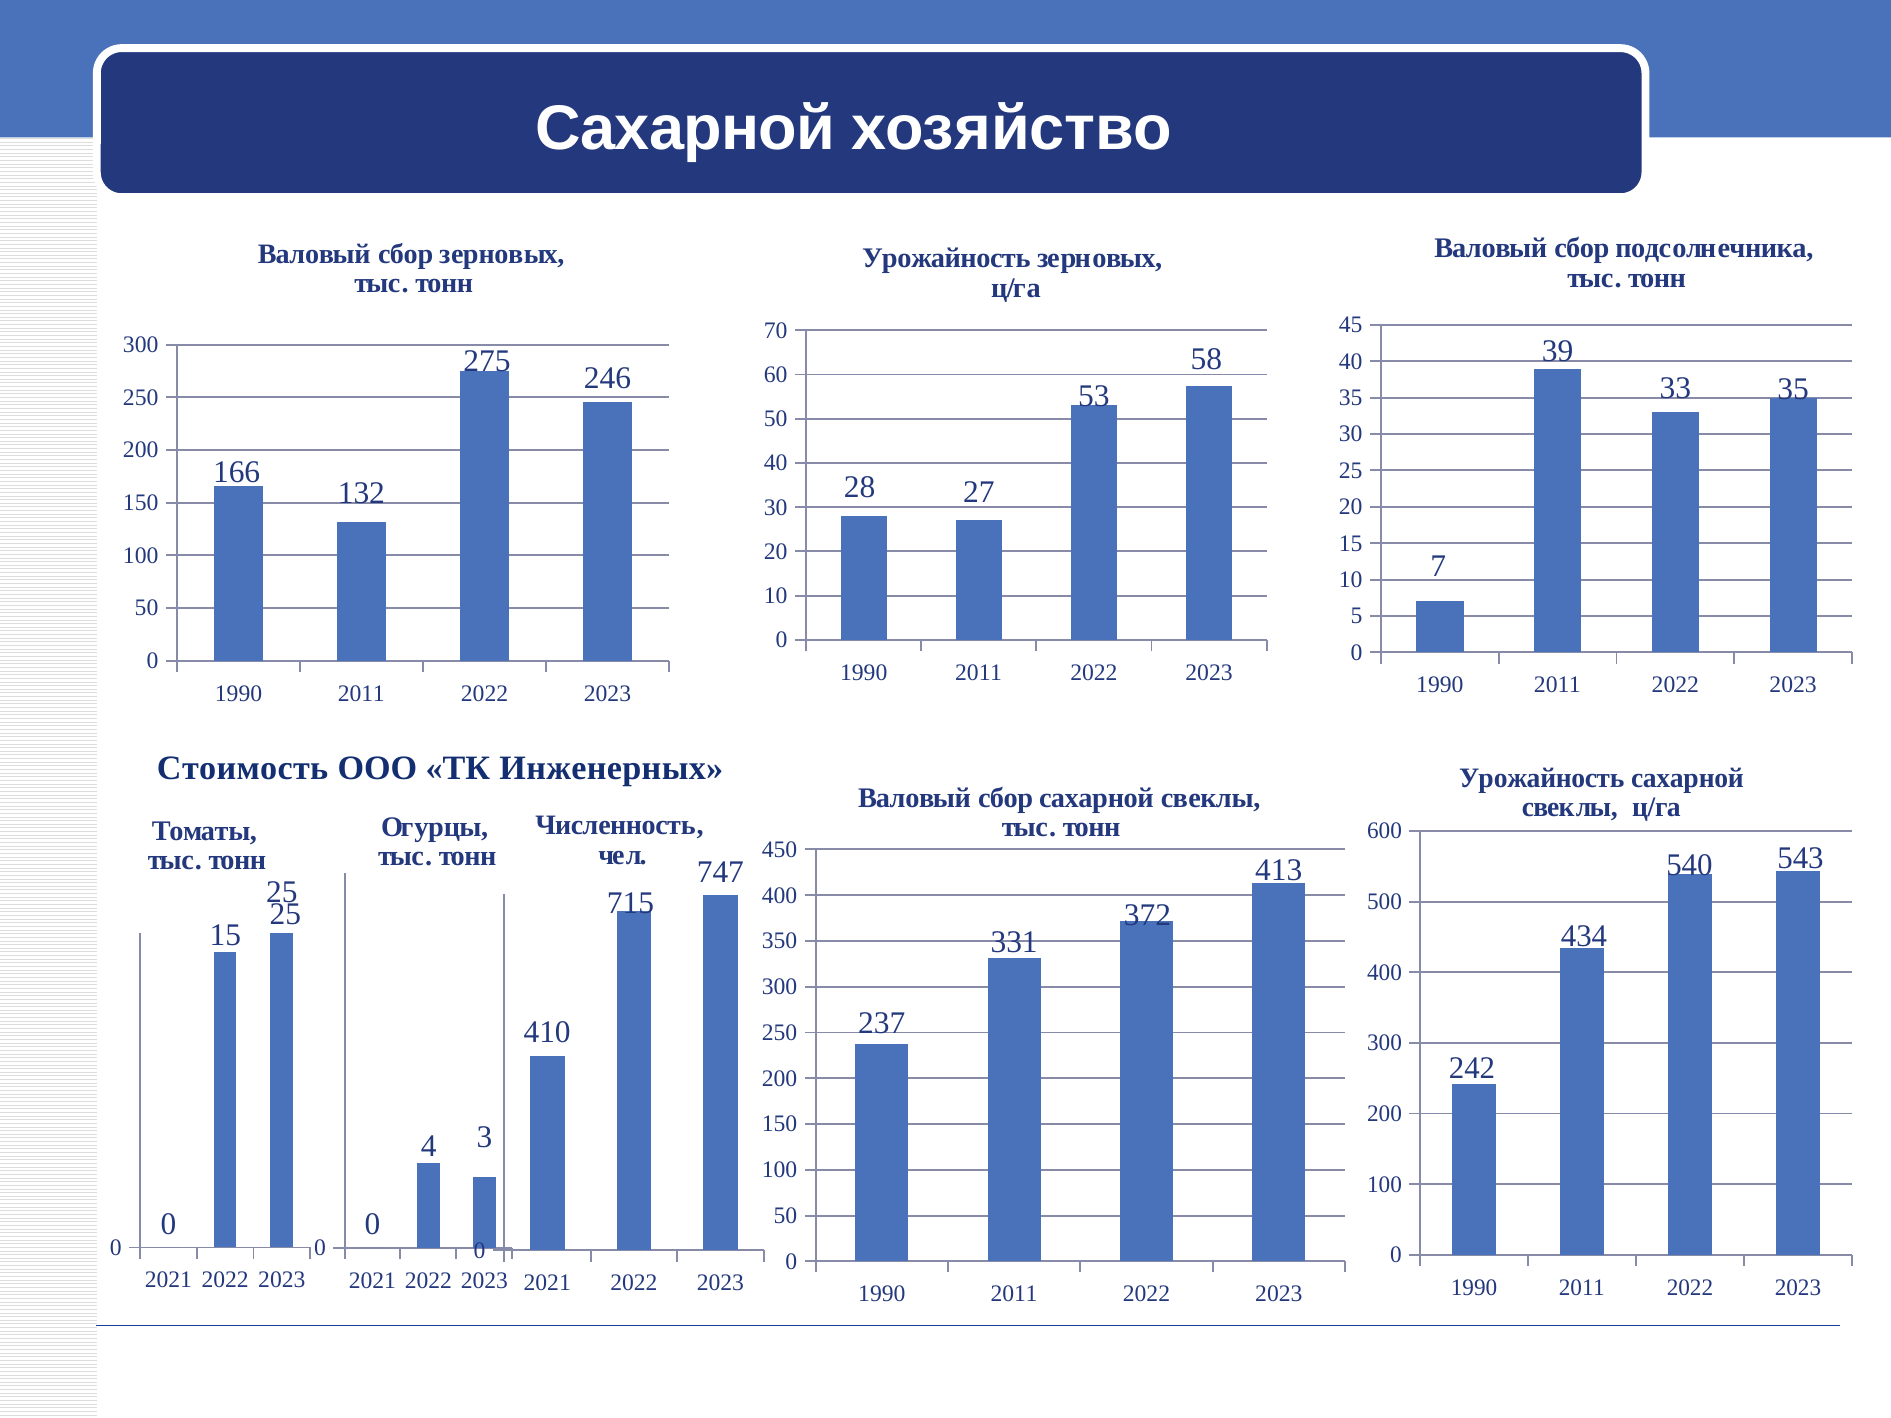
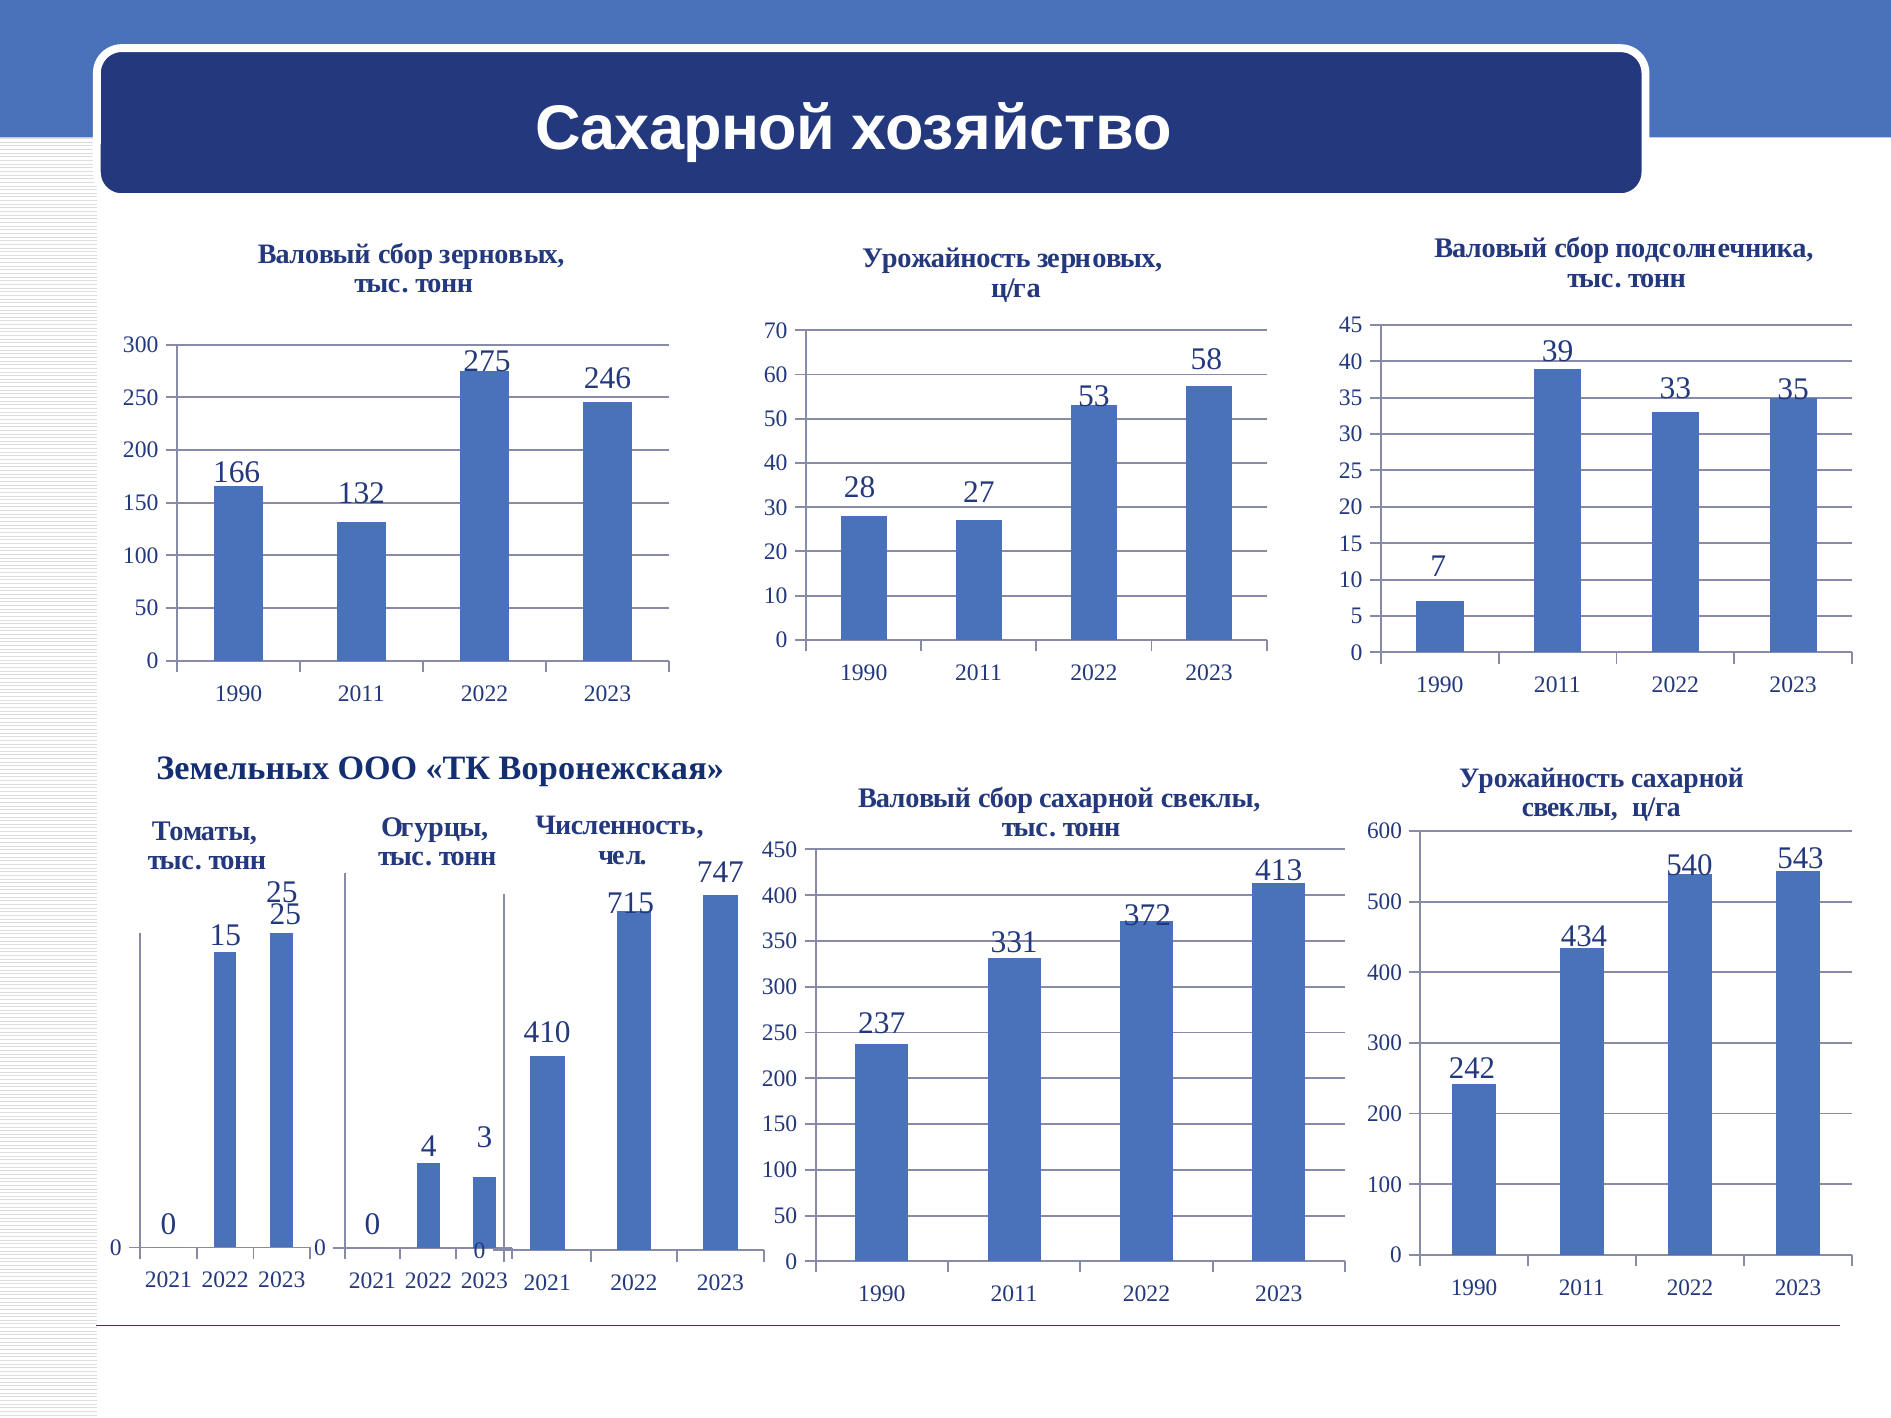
Стоимость: Стоимость -> Земельных
Инженерных: Инженерных -> Воронежская
